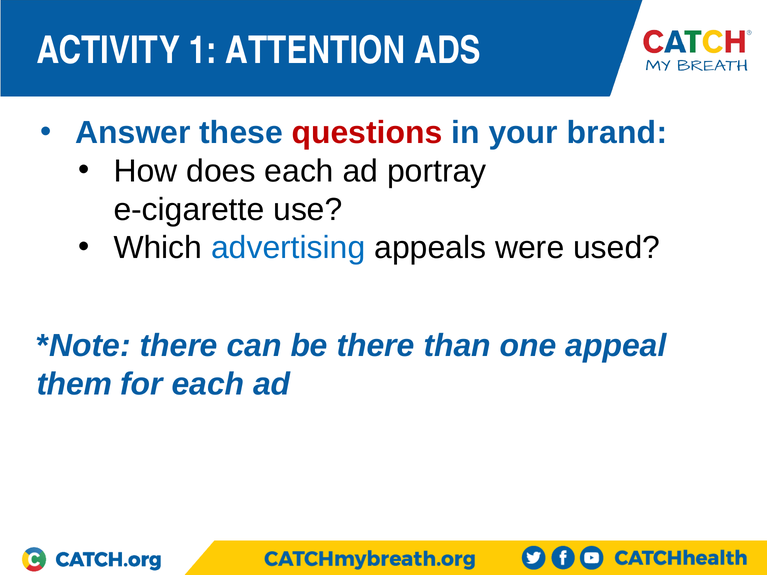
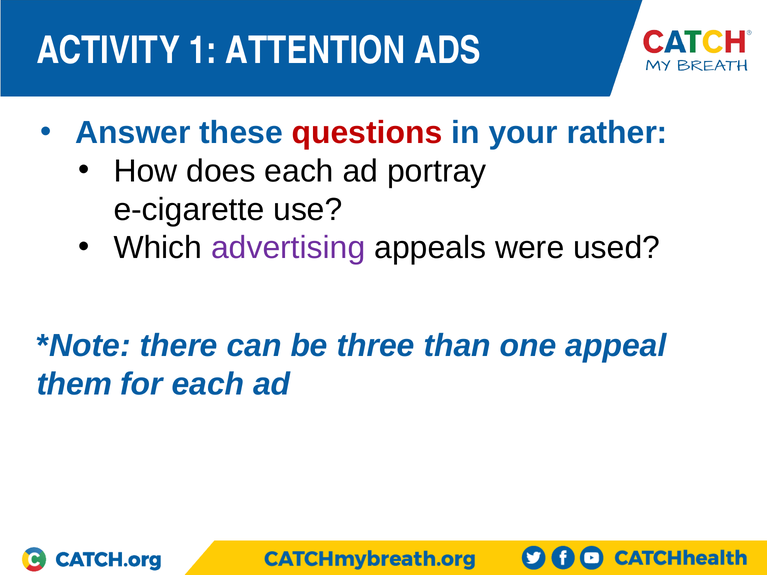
brand: brand -> rather
advertising colour: blue -> purple
be there: there -> three
